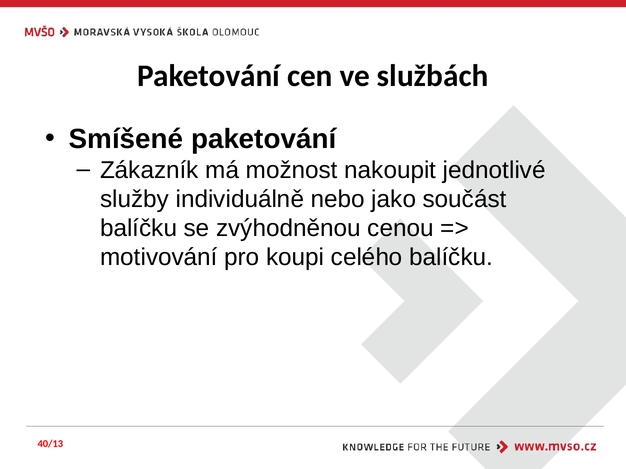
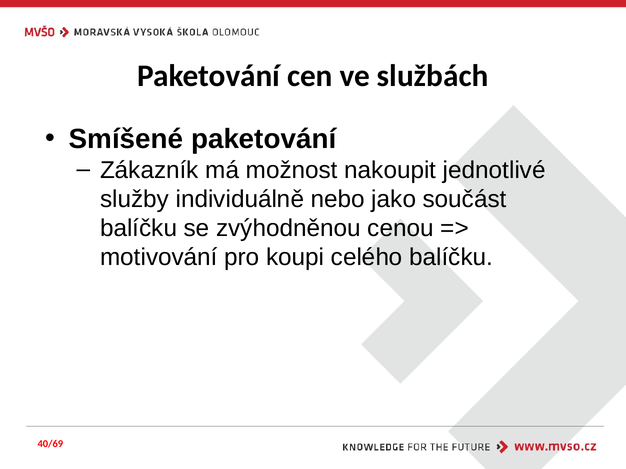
40/13: 40/13 -> 40/69
